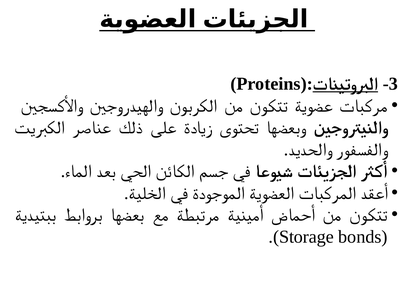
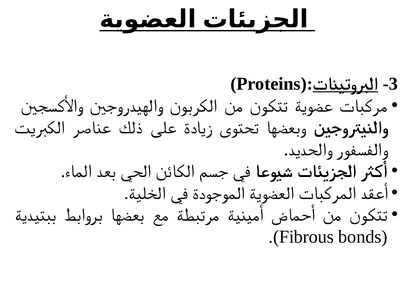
Storage: Storage -> Fibrous
